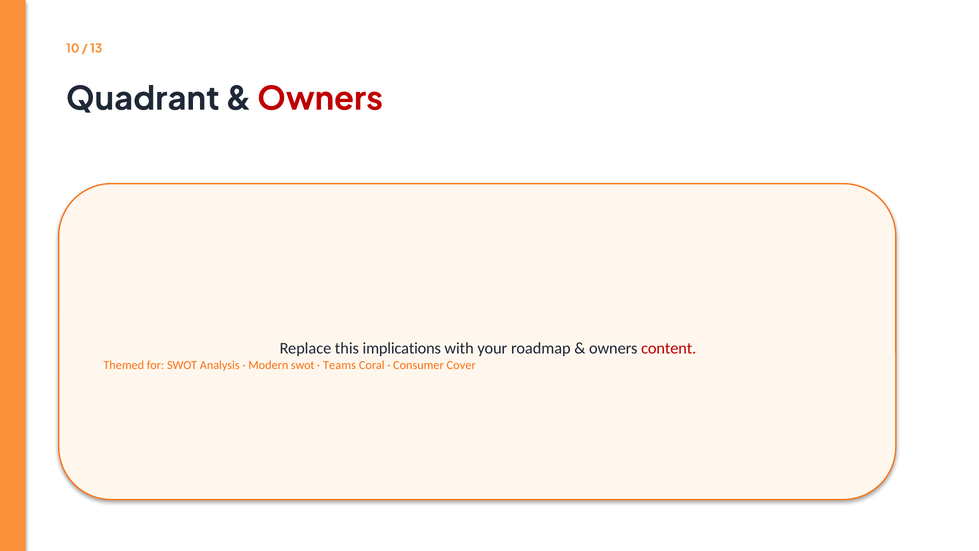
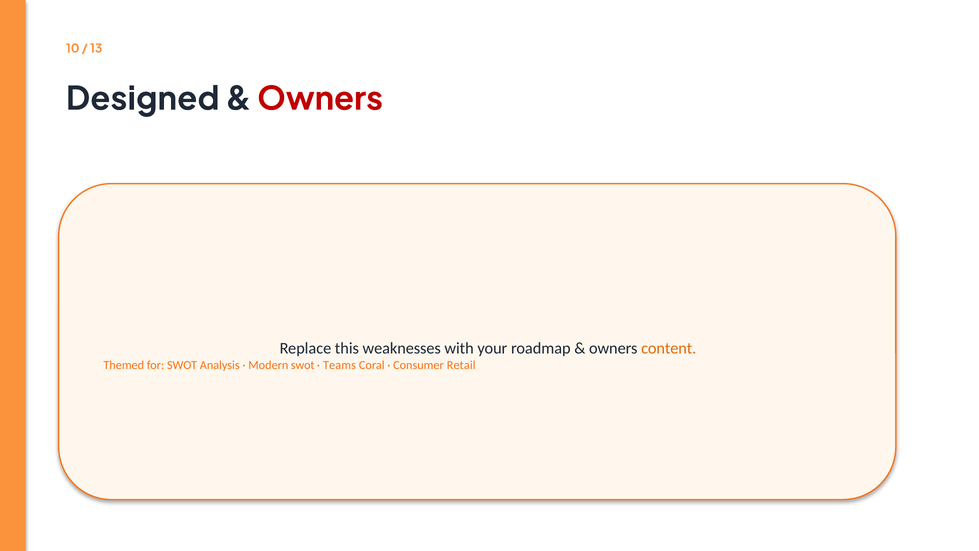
Quadrant: Quadrant -> Designed
implications: implications -> weaknesses
content colour: red -> orange
Cover: Cover -> Retail
